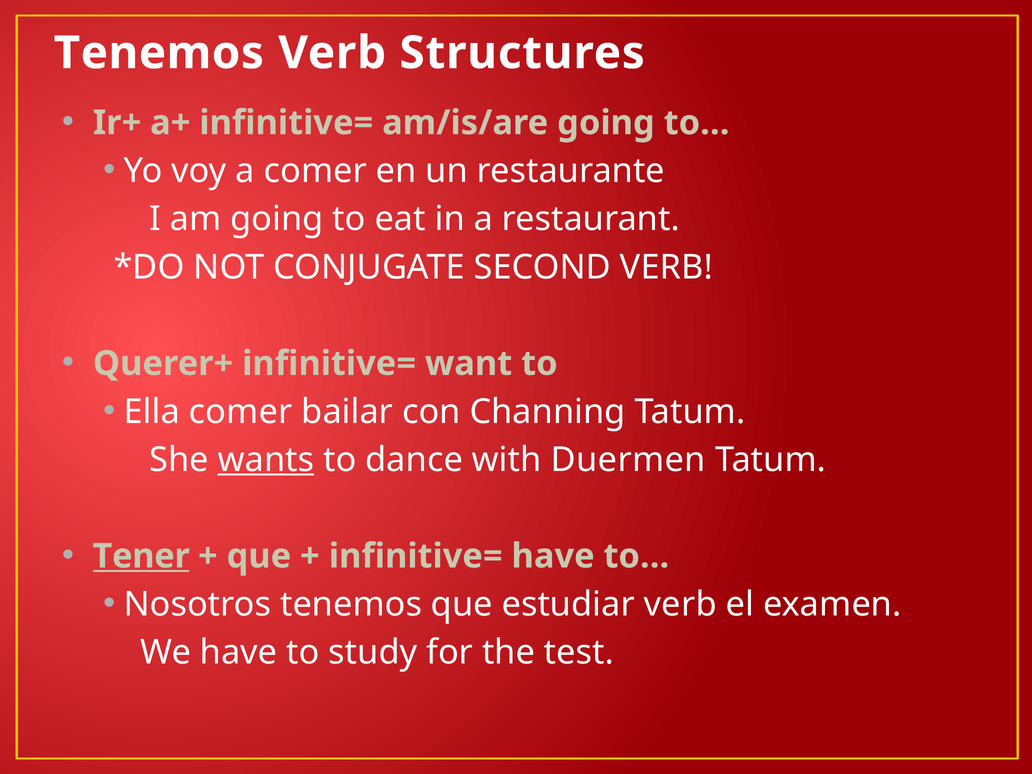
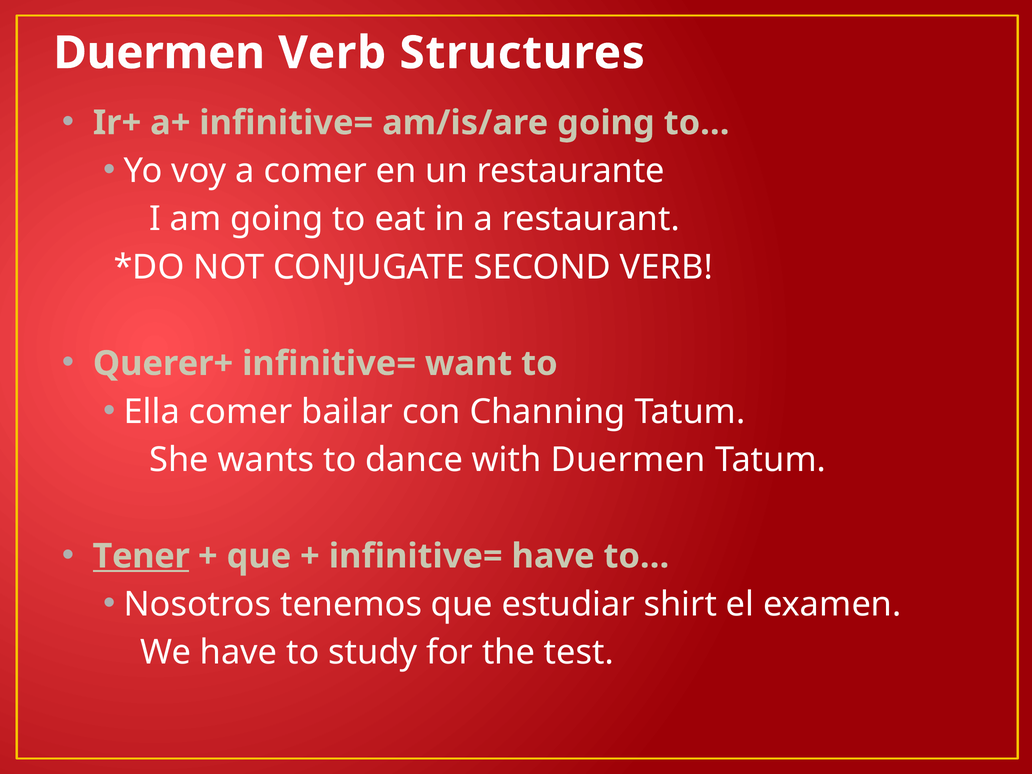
Tenemos at (159, 53): Tenemos -> Duermen
wants underline: present -> none
estudiar verb: verb -> shirt
